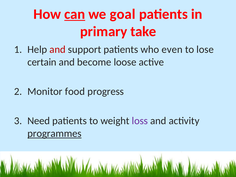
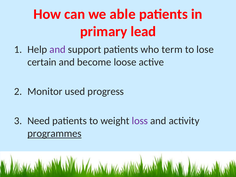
can underline: present -> none
goal: goal -> able
take: take -> lead
and at (58, 50) colour: red -> purple
even: even -> term
food: food -> used
